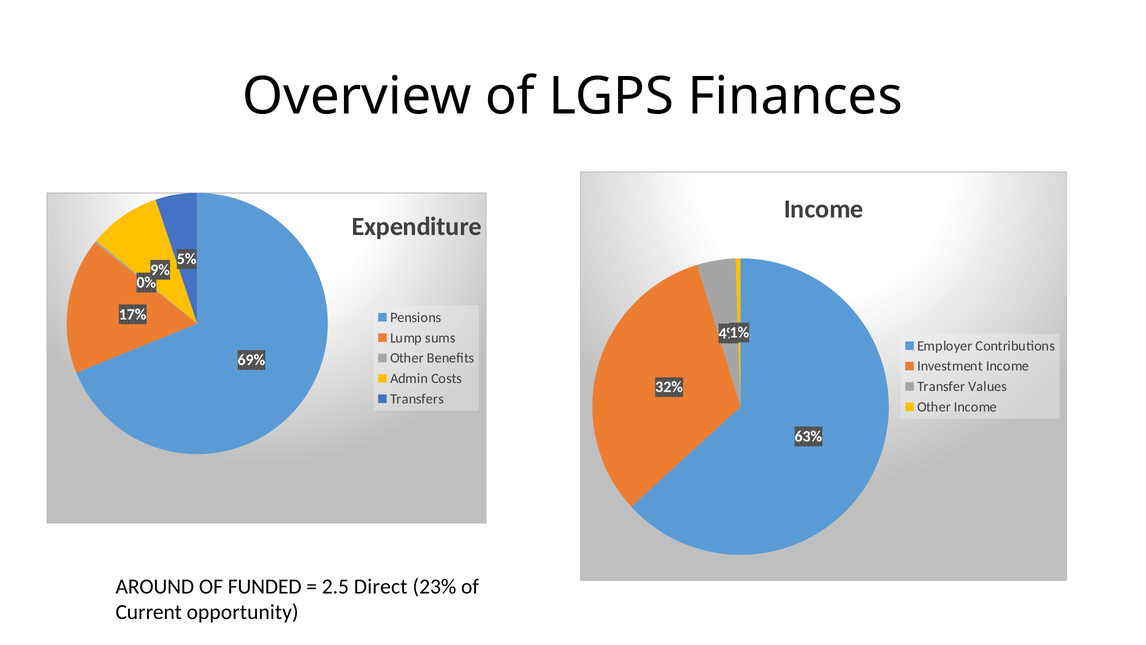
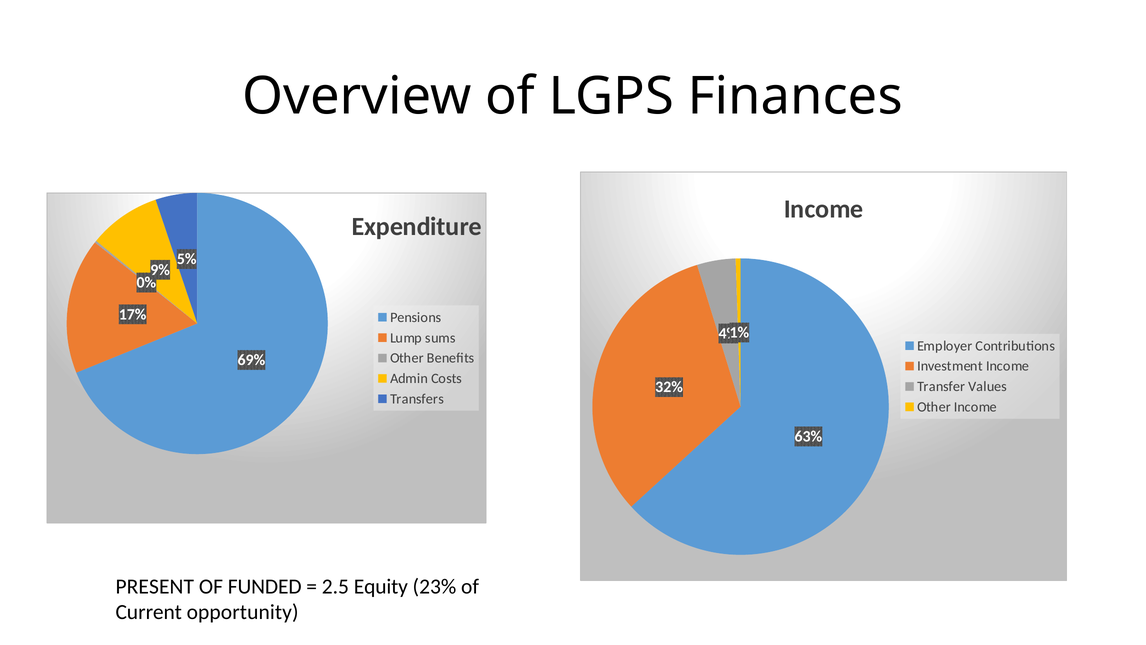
AROUND: AROUND -> PRESENT
Direct: Direct -> Equity
